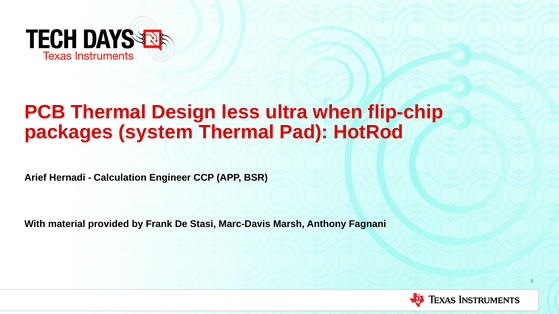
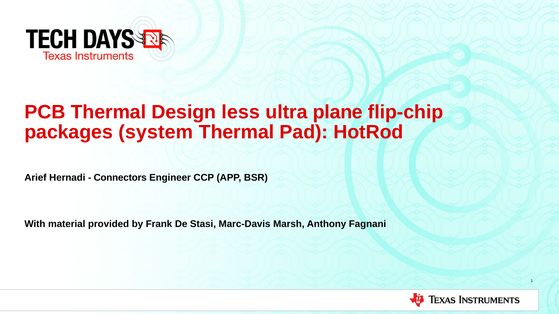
when: when -> plane
Calculation: Calculation -> Connectors
